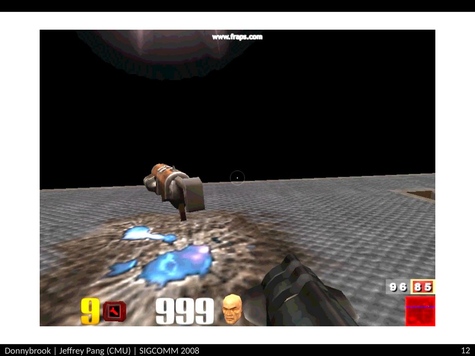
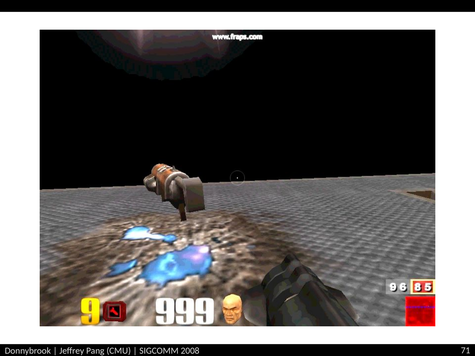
12: 12 -> 71
